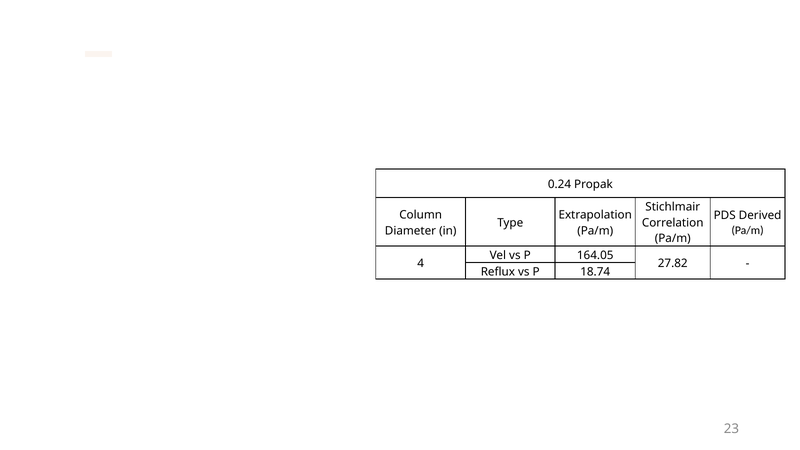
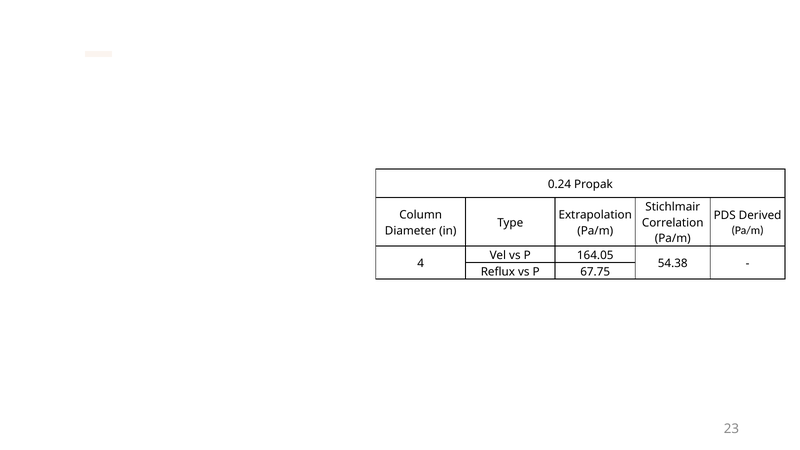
27.82: 27.82 -> 54.38
18.74: 18.74 -> 67.75
